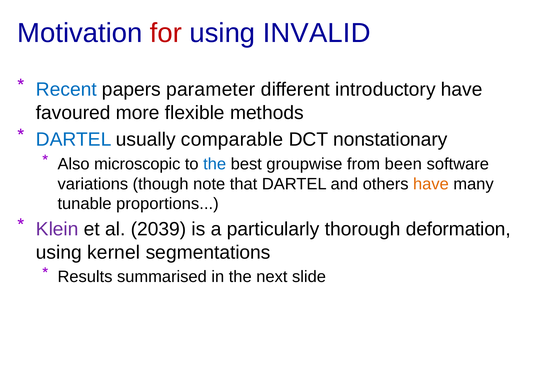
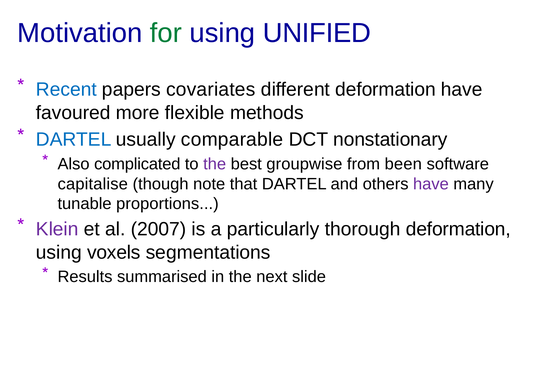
for colour: red -> green
INVALID: INVALID -> UNIFIED
parameter: parameter -> covariates
different introductory: introductory -> deformation
microscopic: microscopic -> complicated
the at (215, 164) colour: blue -> purple
variations: variations -> capitalise
have at (431, 184) colour: orange -> purple
2039: 2039 -> 2007
kernel: kernel -> voxels
